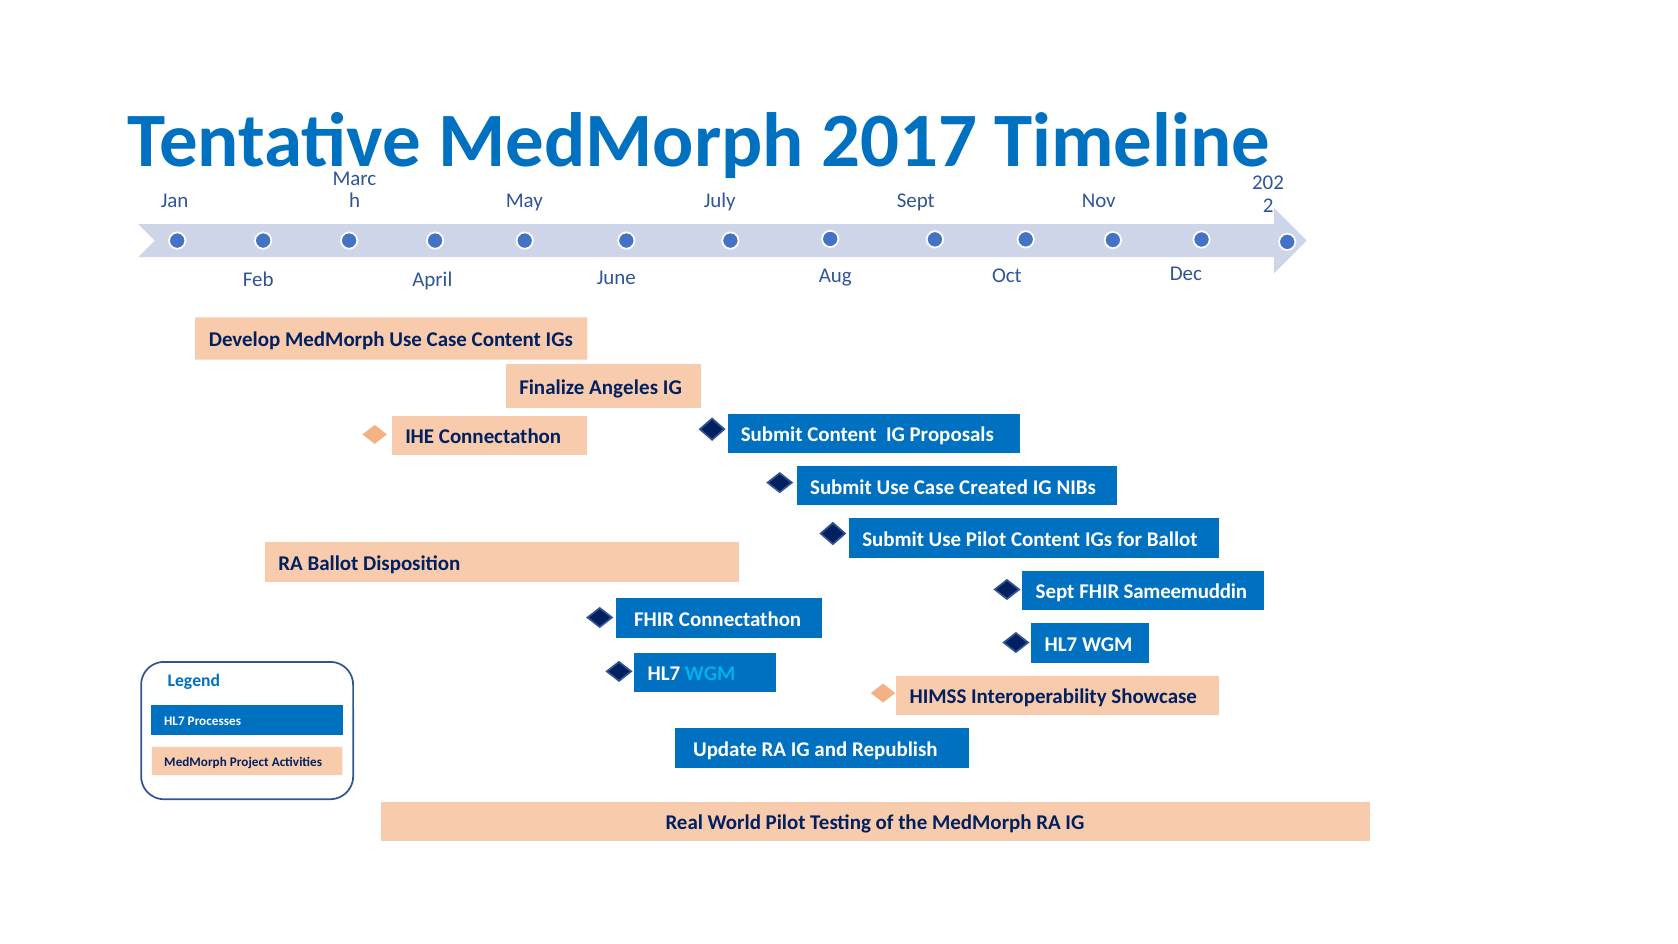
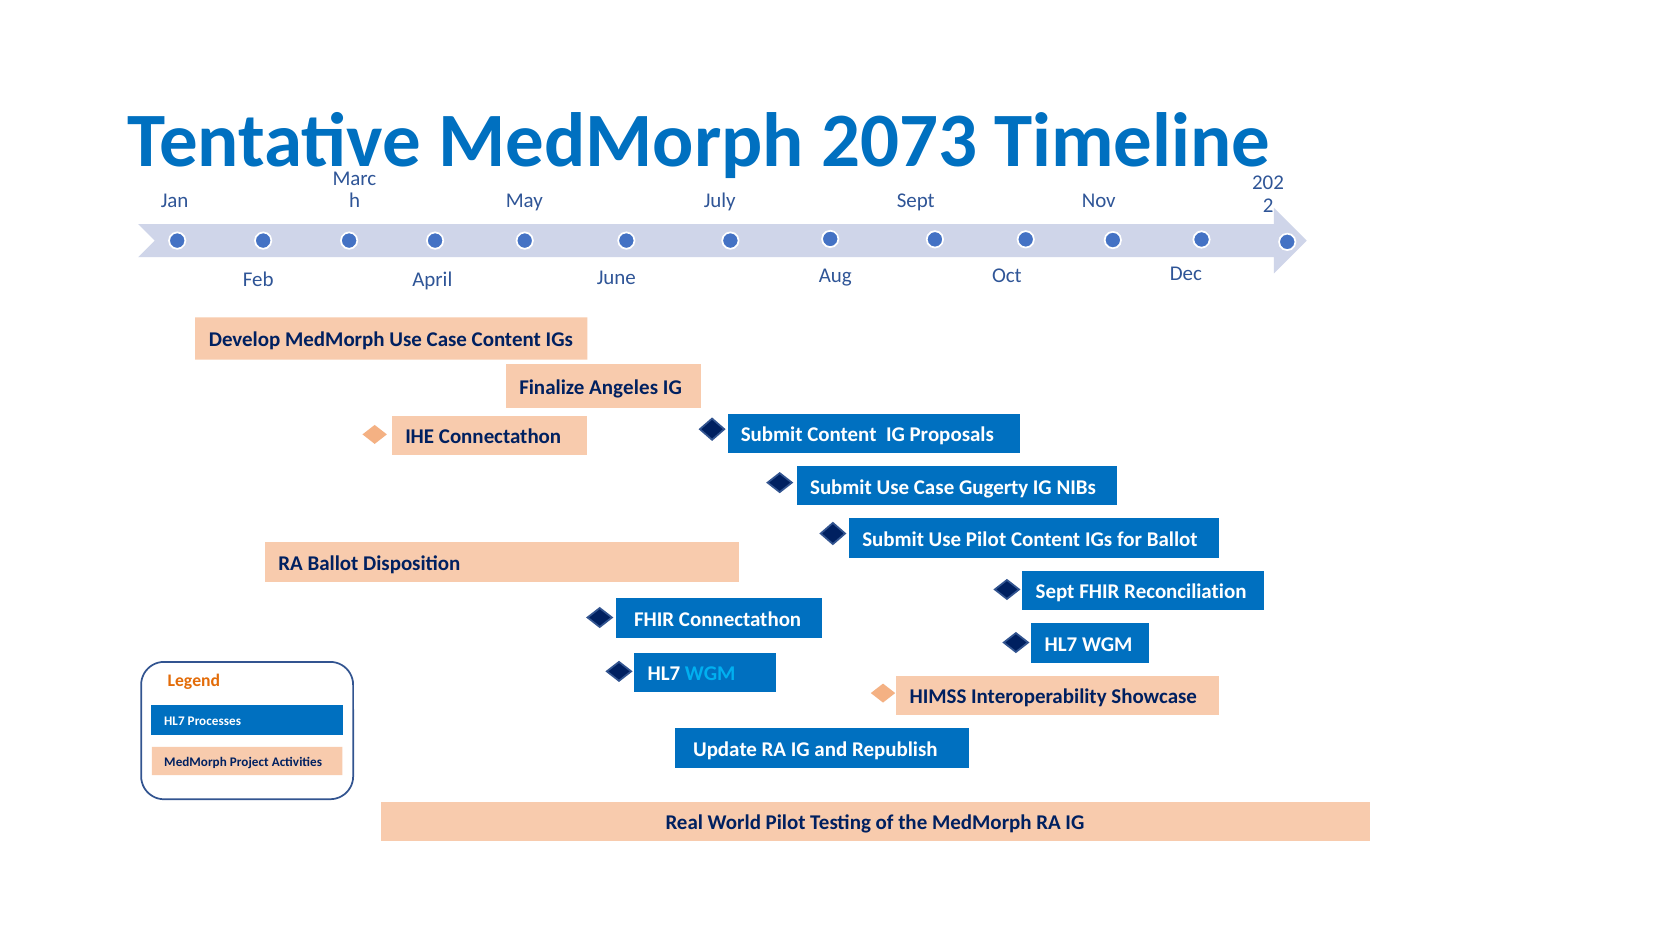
2017: 2017 -> 2073
Created: Created -> Gugerty
Sameemuddin: Sameemuddin -> Reconciliation
Legend colour: blue -> orange
